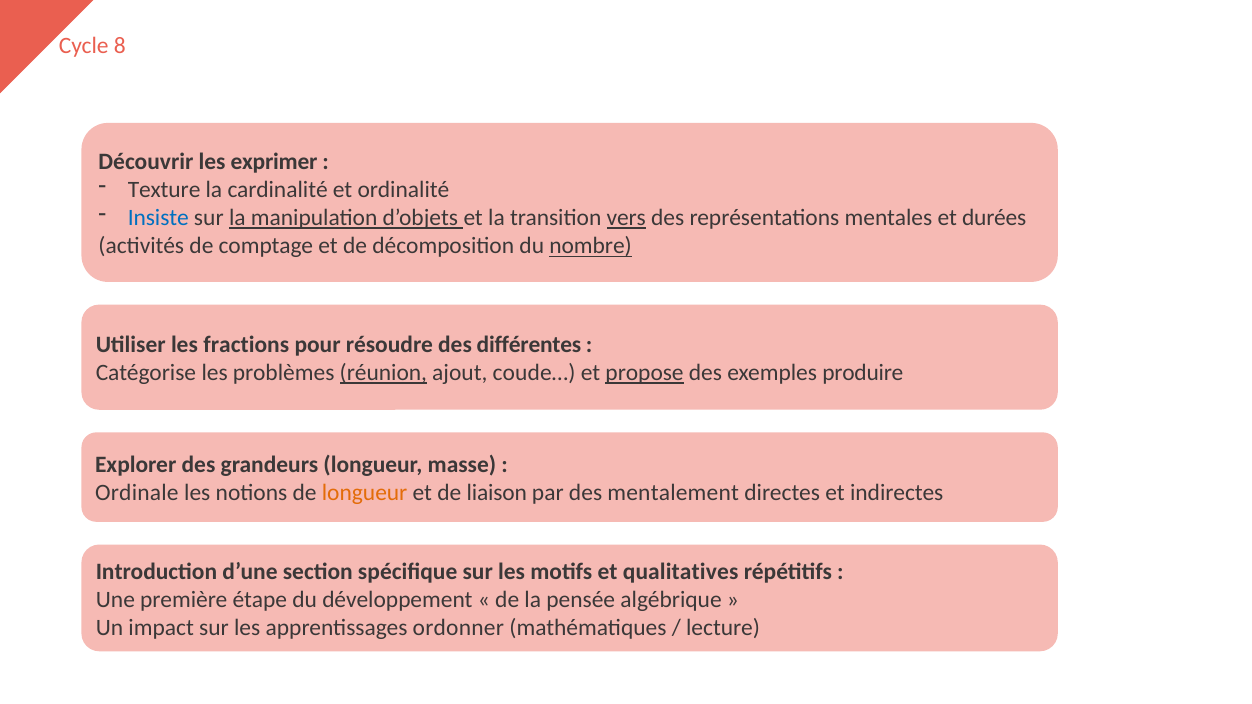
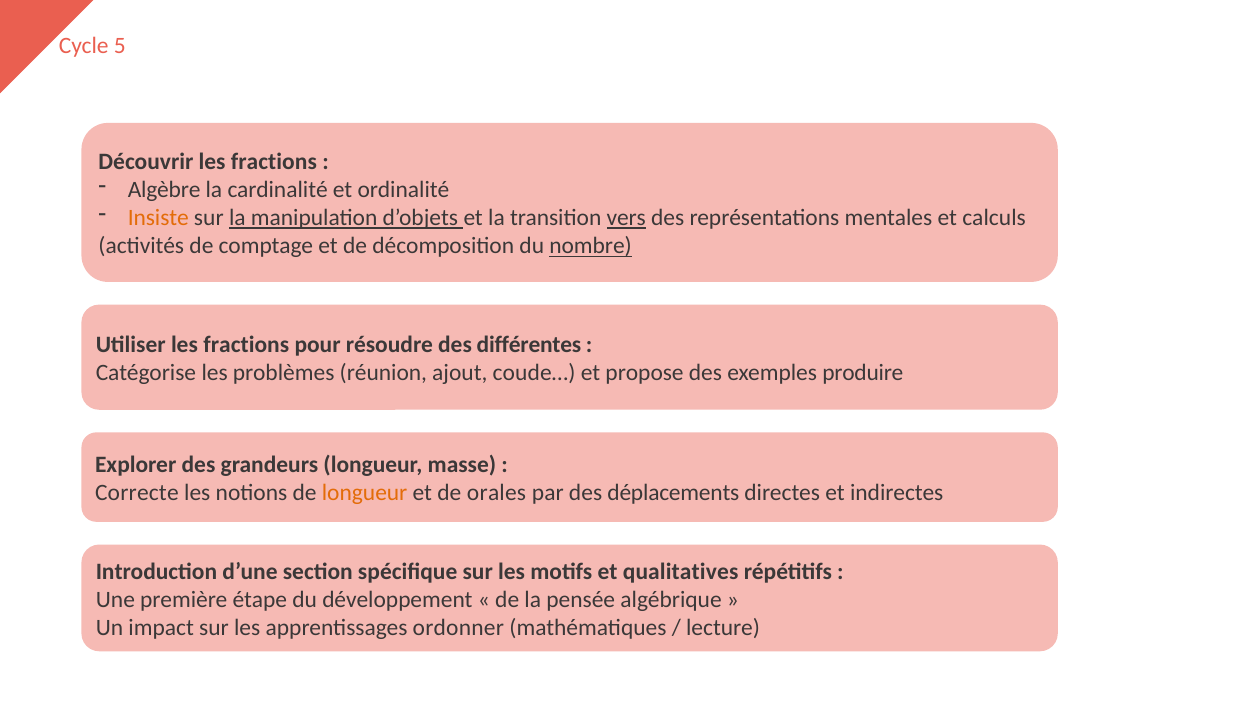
8: 8 -> 5
Découvrir les exprimer: exprimer -> fractions
Texture: Texture -> Algèbre
Insiste colour: blue -> orange
durées: durées -> calculs
réunion underline: present -> none
propose underline: present -> none
Ordinale: Ordinale -> Correcte
liaison: liaison -> orales
mentalement: mentalement -> déplacements
